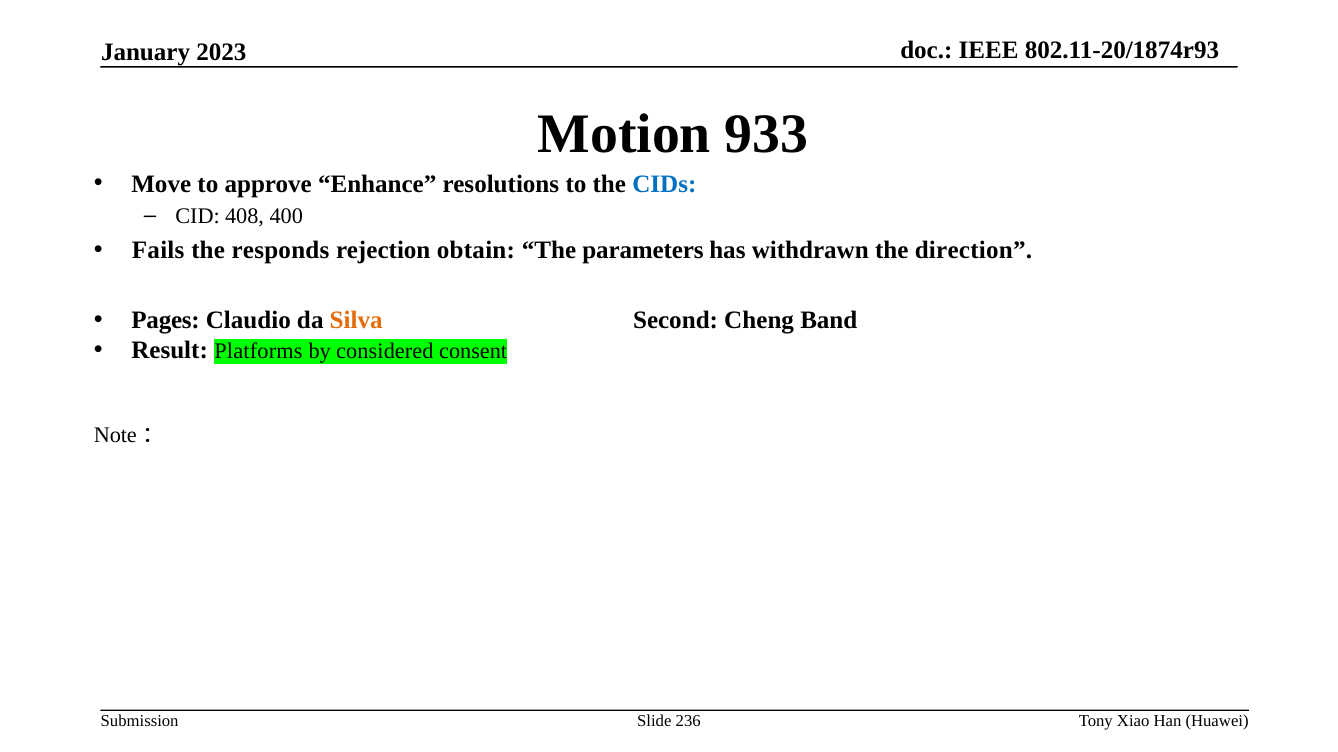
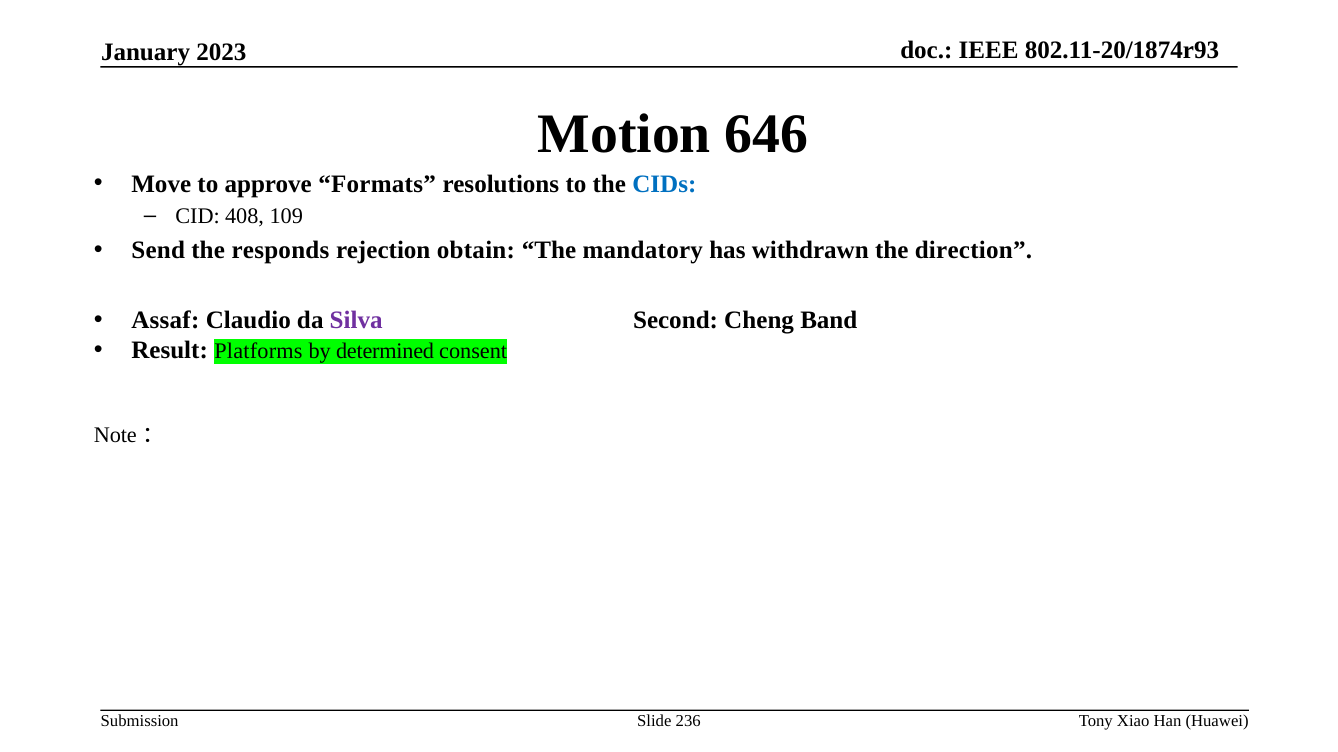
933: 933 -> 646
Enhance: Enhance -> Formats
400: 400 -> 109
Fails: Fails -> Send
parameters: parameters -> mandatory
Pages: Pages -> Assaf
Silva colour: orange -> purple
considered: considered -> determined
